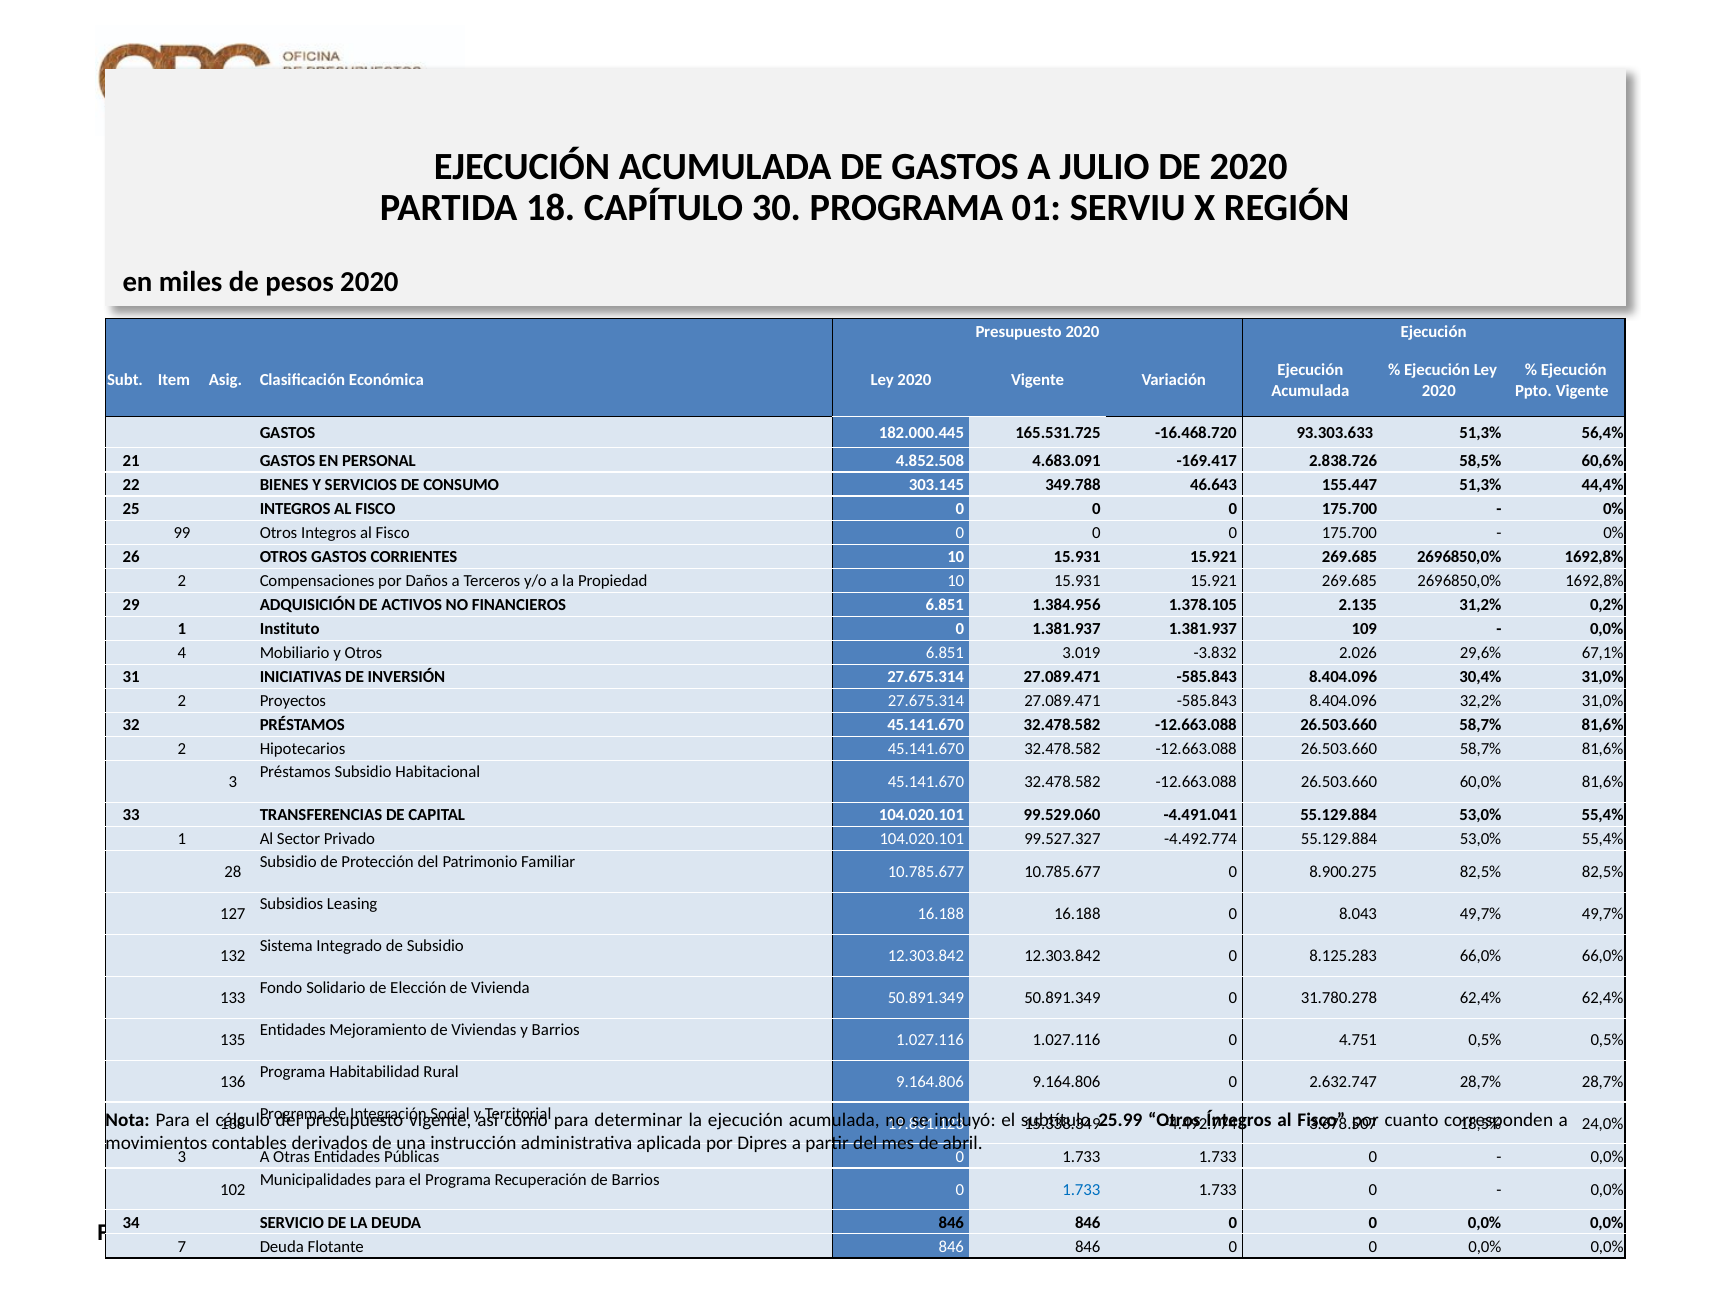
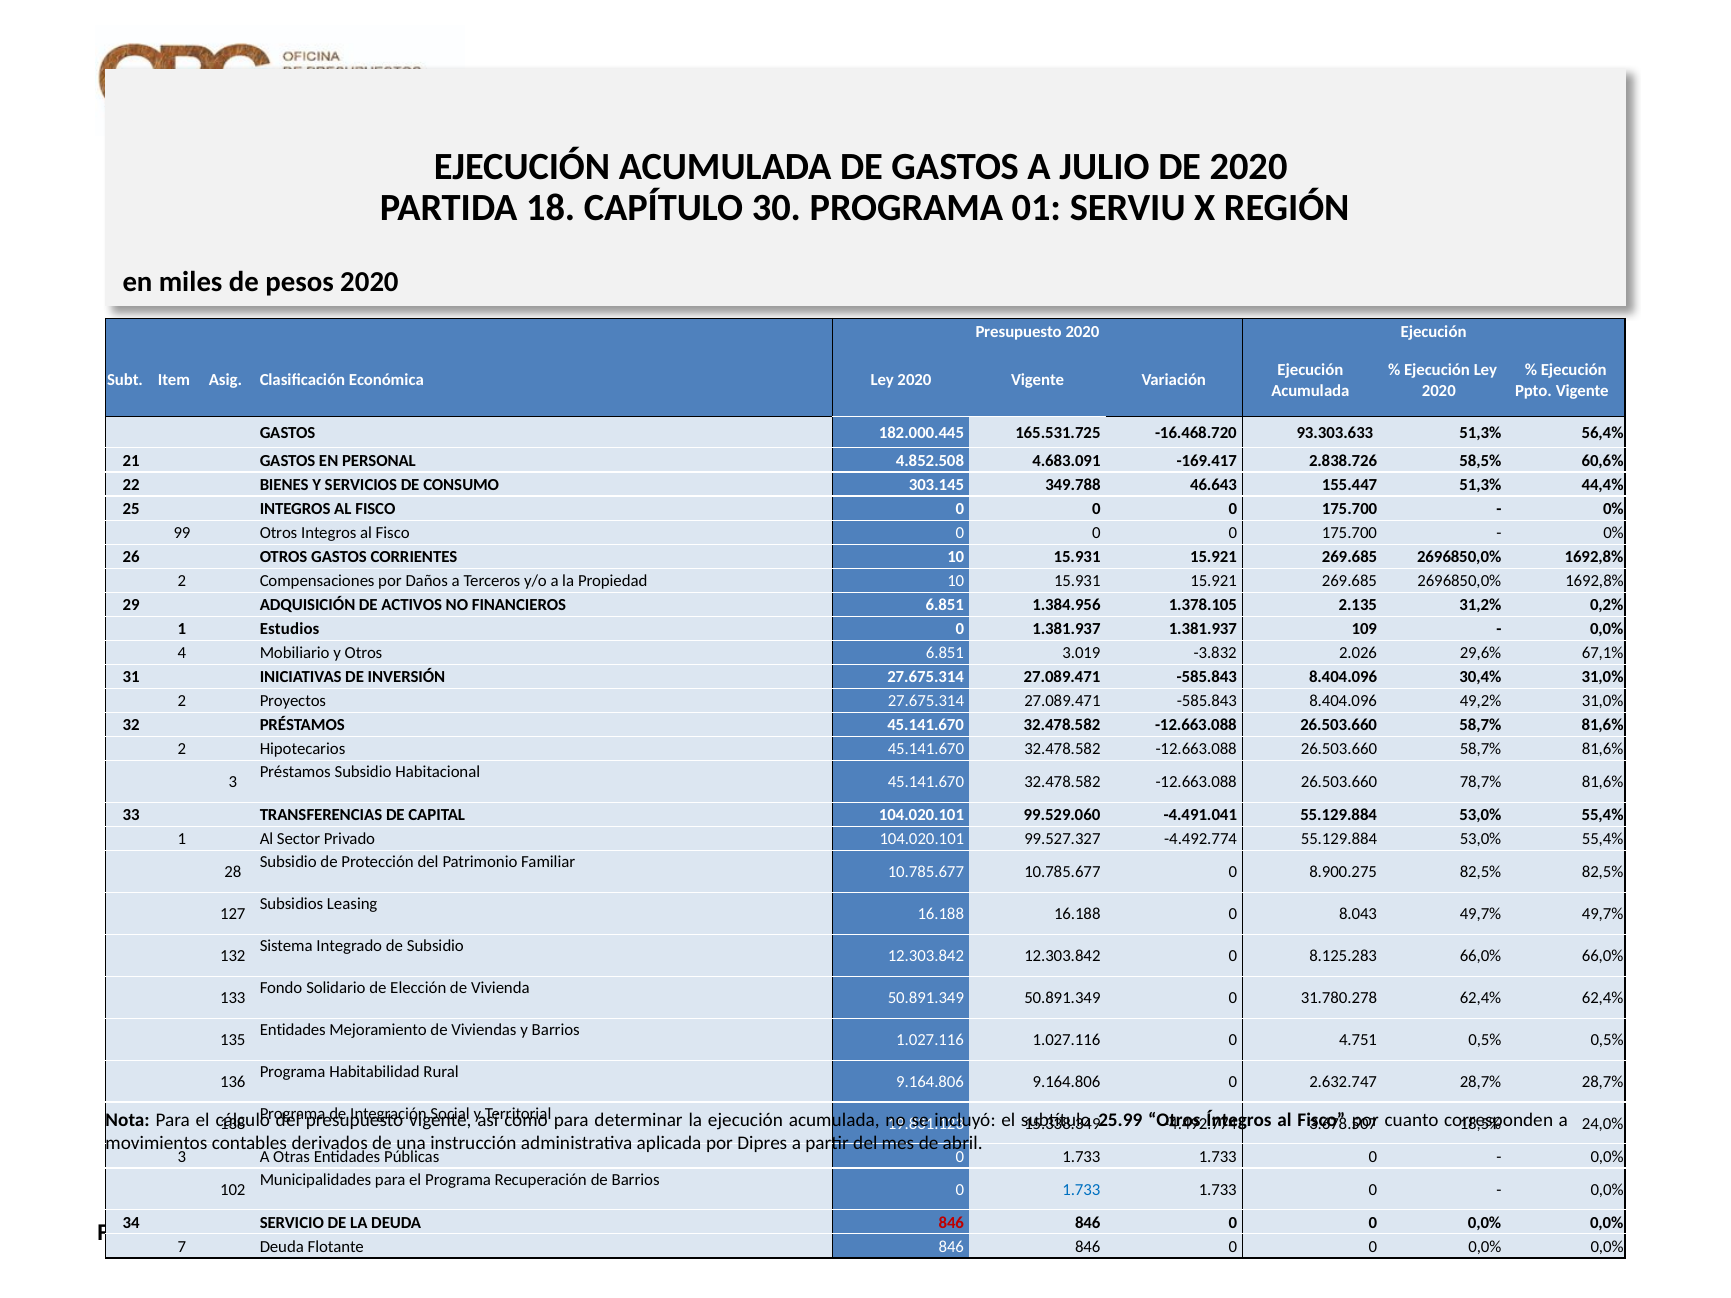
Instituto: Instituto -> Estudios
32,2%: 32,2% -> 49,2%
60,0%: 60,0% -> 78,7%
846 at (951, 1223) colour: black -> red
